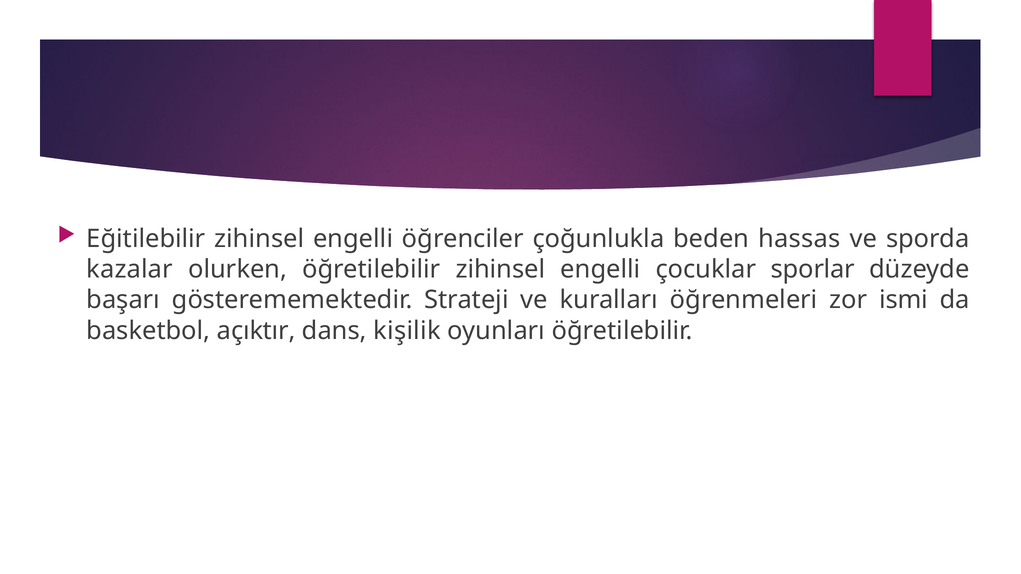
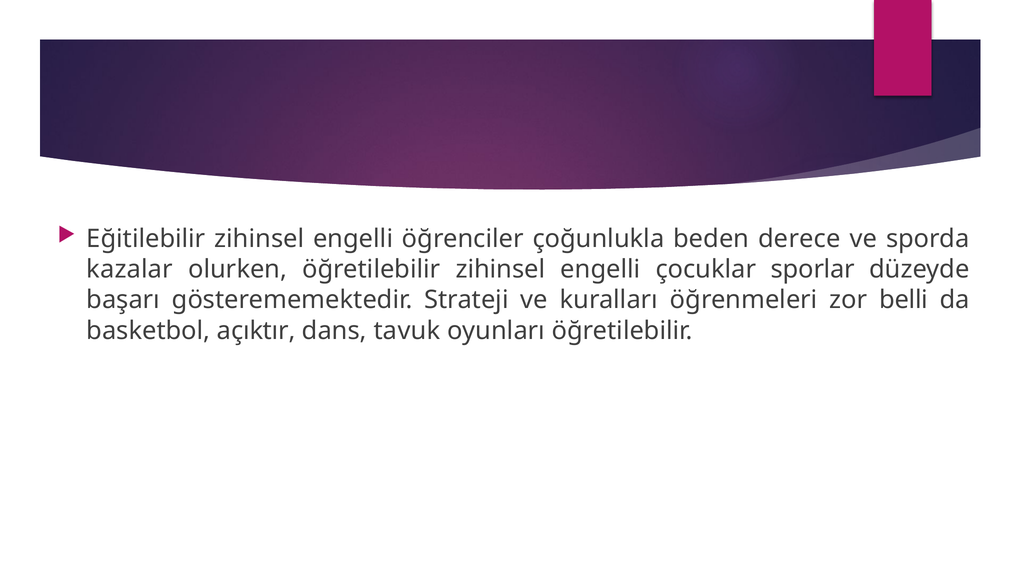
hassas: hassas -> derece
ismi: ismi -> belli
kişilik: kişilik -> tavuk
